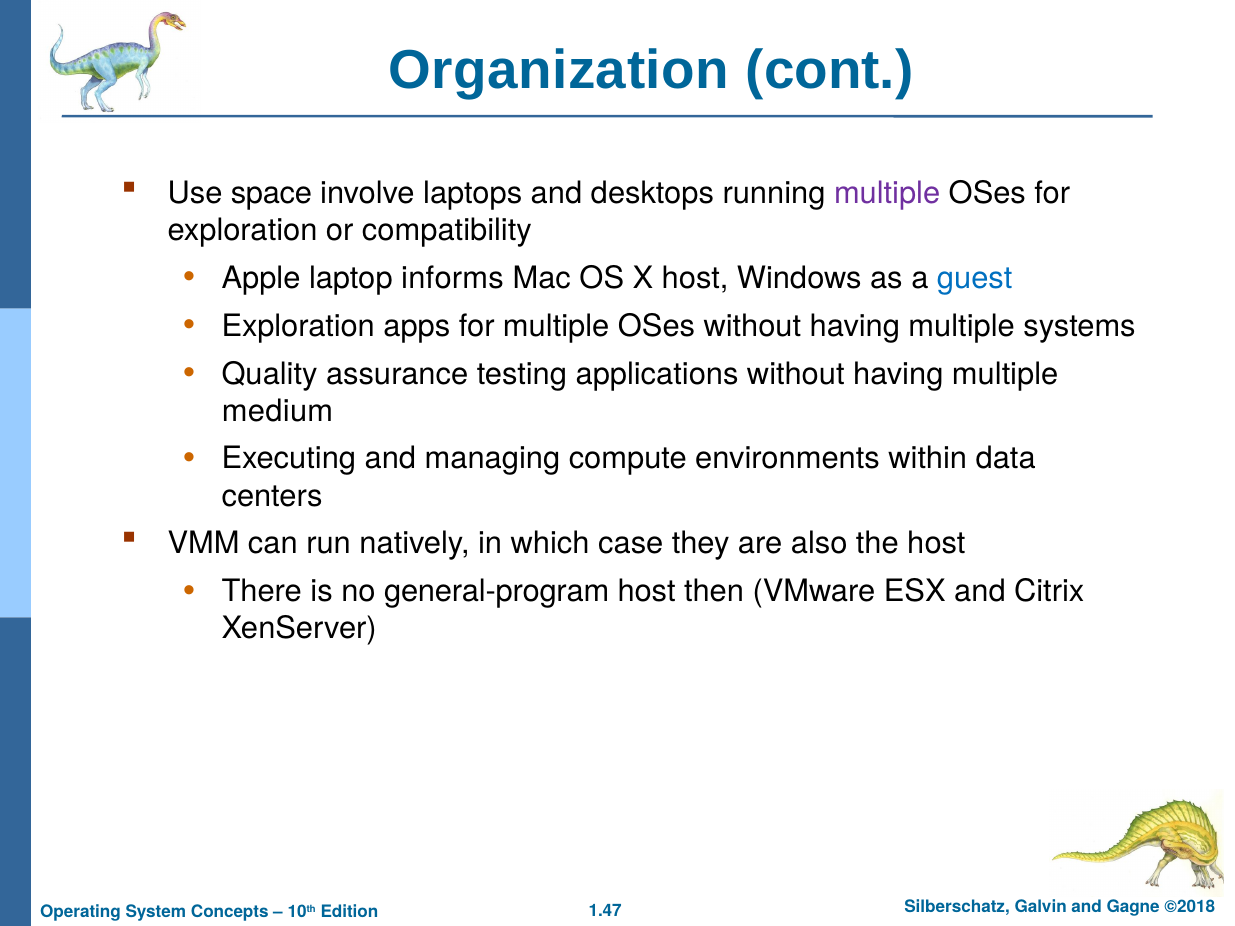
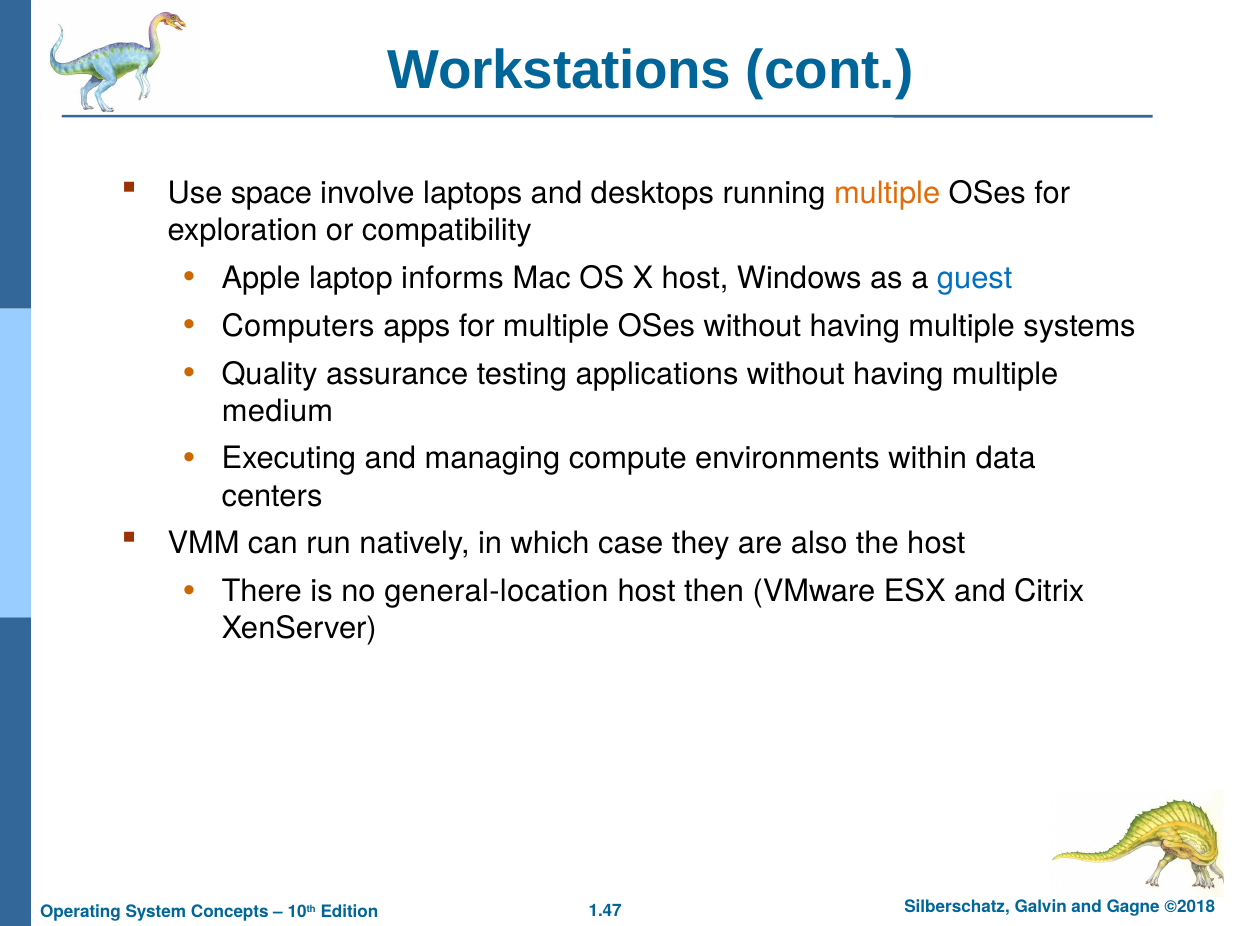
Organization: Organization -> Workstations
multiple at (887, 193) colour: purple -> orange
Exploration at (298, 326): Exploration -> Computers
general-program: general-program -> general-location
